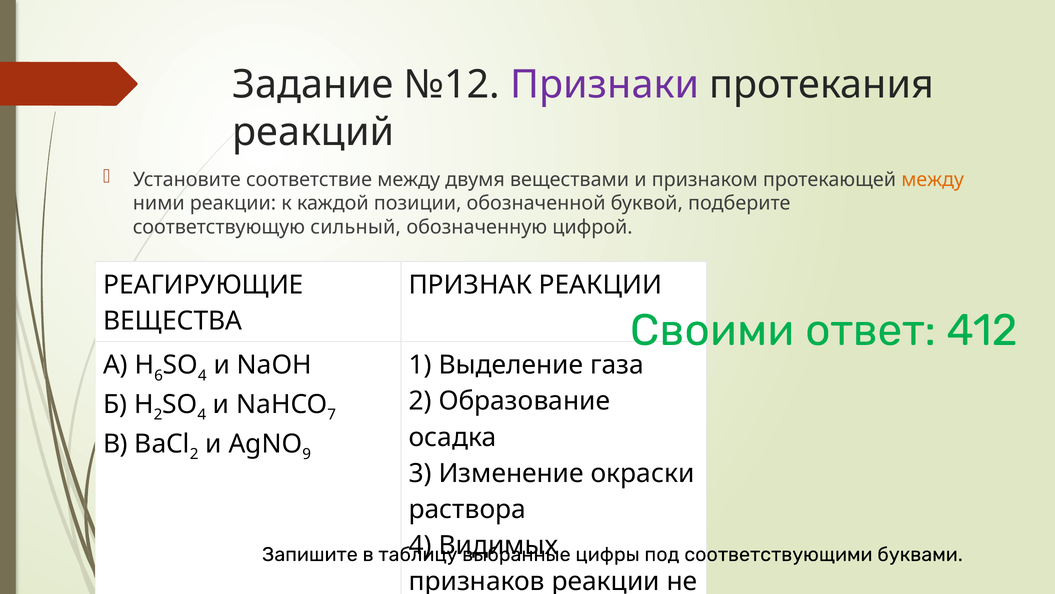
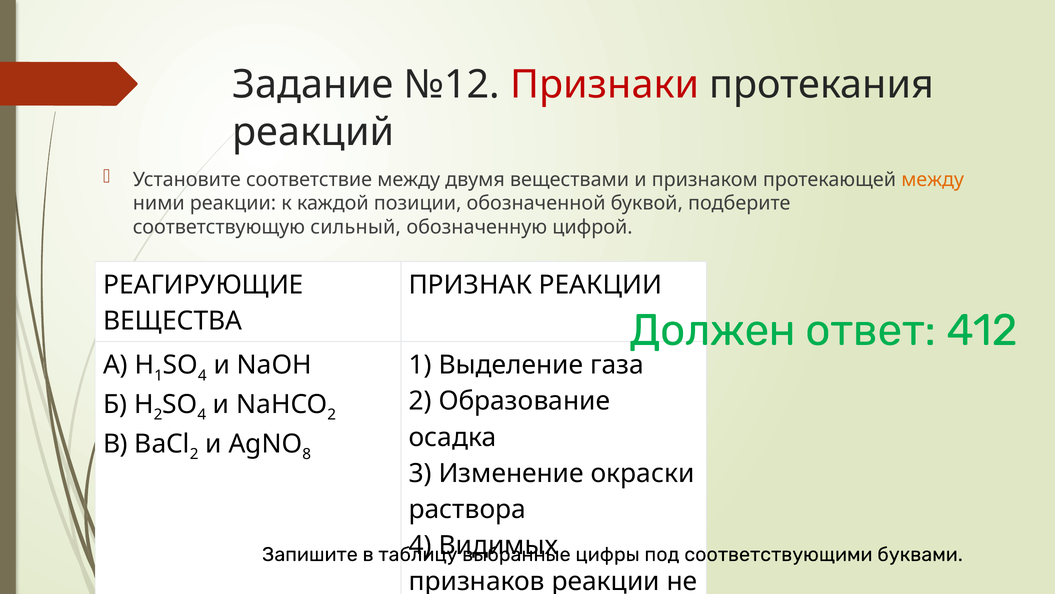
Признаки colour: purple -> red
Своими: Своими -> Должен
6 at (159, 375): 6 -> 1
7 at (332, 414): 7 -> 2
9: 9 -> 8
